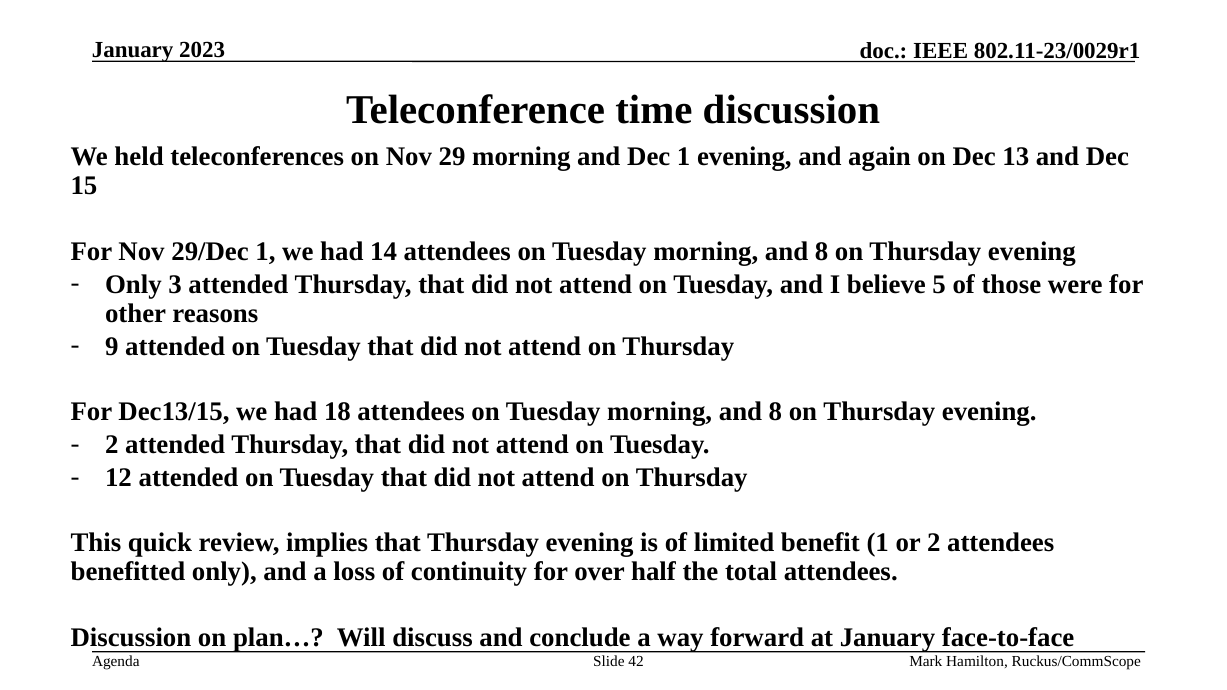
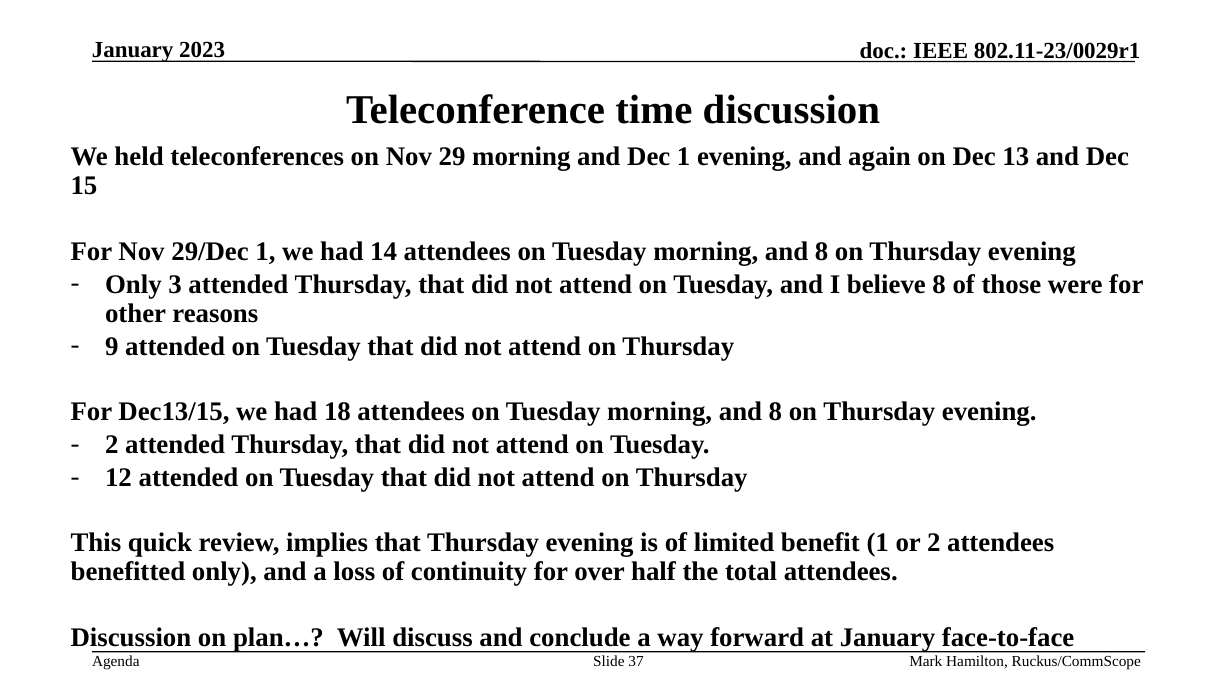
believe 5: 5 -> 8
42: 42 -> 37
